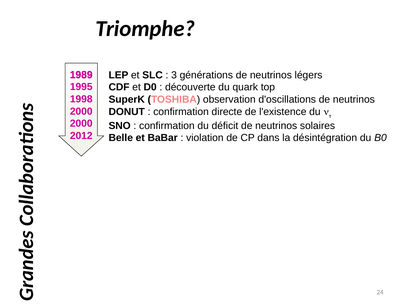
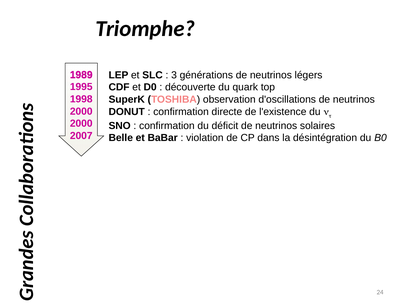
2012: 2012 -> 2007
